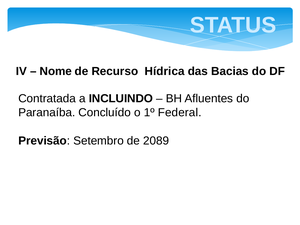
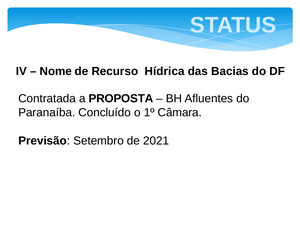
INCLUINDO: INCLUINDO -> PROPOSTA
Federal: Federal -> Câmara
2089: 2089 -> 2021
